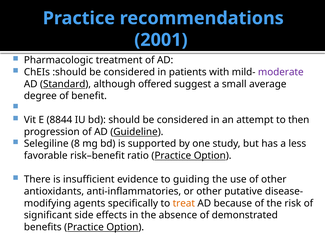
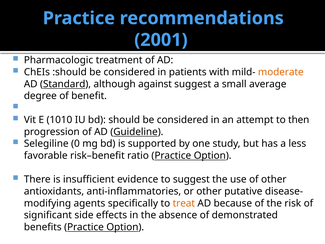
moderate colour: purple -> orange
offered: offered -> against
8844: 8844 -> 1010
8: 8 -> 0
to guiding: guiding -> suggest
